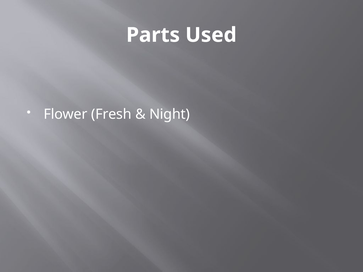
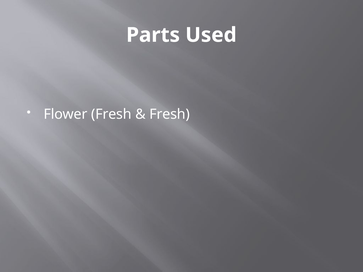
Night at (170, 114): Night -> Fresh
